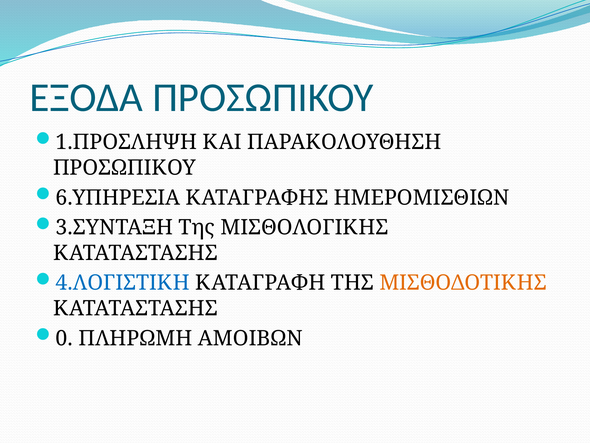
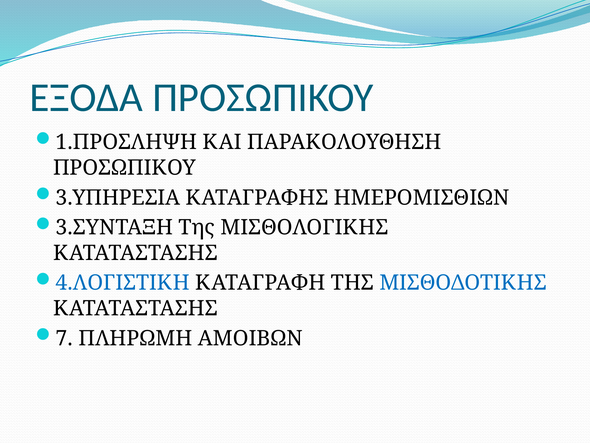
6.ΥΠΗΡΕΣΙΑ: 6.ΥΠΗΡΕΣΙΑ -> 3.ΥΠΗΡΕΣΙΑ
ΜΙΣΘΟΔΟΤΙΚΗΣ colour: orange -> blue
0: 0 -> 7
